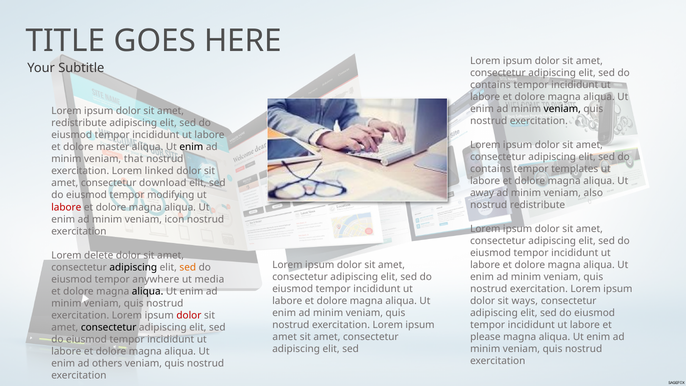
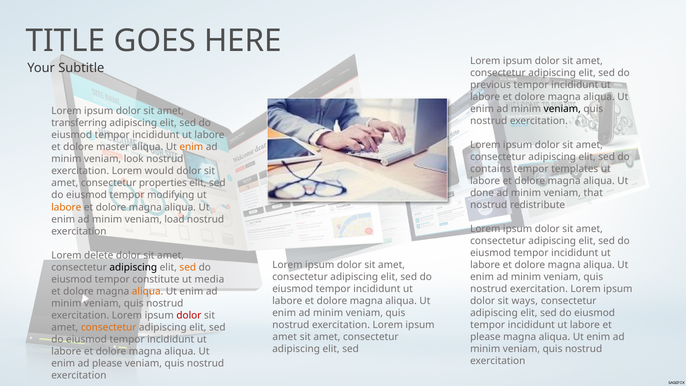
contains at (490, 85): contains -> previous
redistribute at (79, 123): redistribute -> transferring
enim at (191, 147) colour: black -> orange
that: that -> look
linked: linked -> would
download: download -> properties
away: away -> done
also: also -> that
labore at (66, 207) colour: red -> orange
icon: icon -> load
anywhere: anywhere -> constitute
aliqua at (148, 291) colour: black -> orange
consectetur at (109, 327) colour: black -> orange
ad others: others -> please
